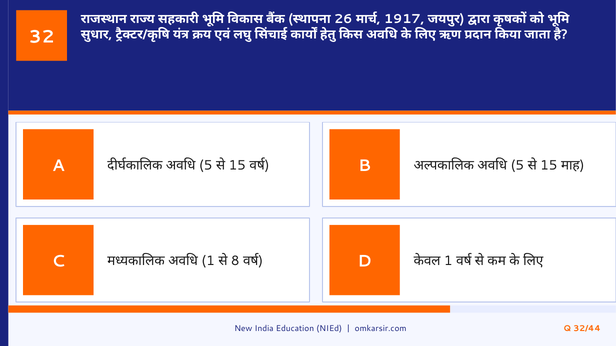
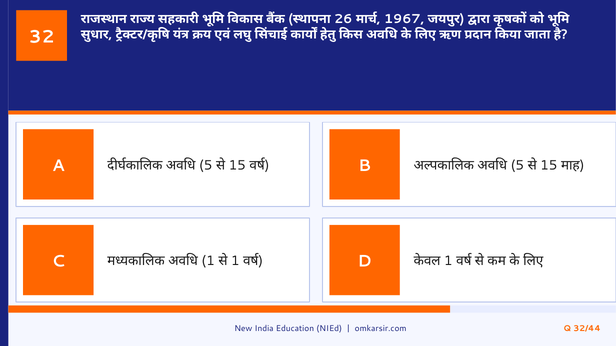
1917: 1917 -> 1967
8 at (235, 261): 8 -> 1
